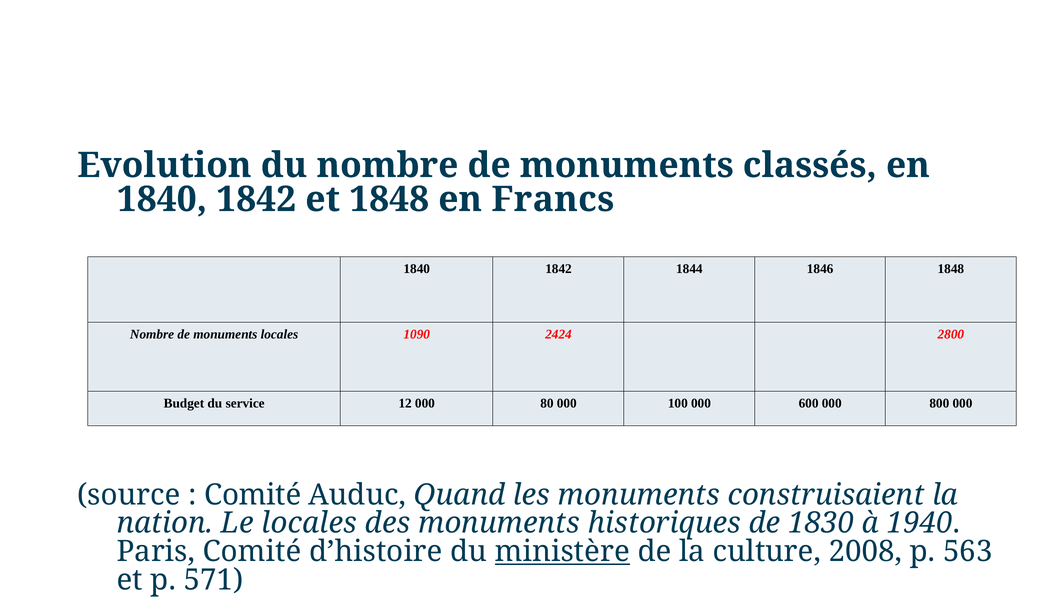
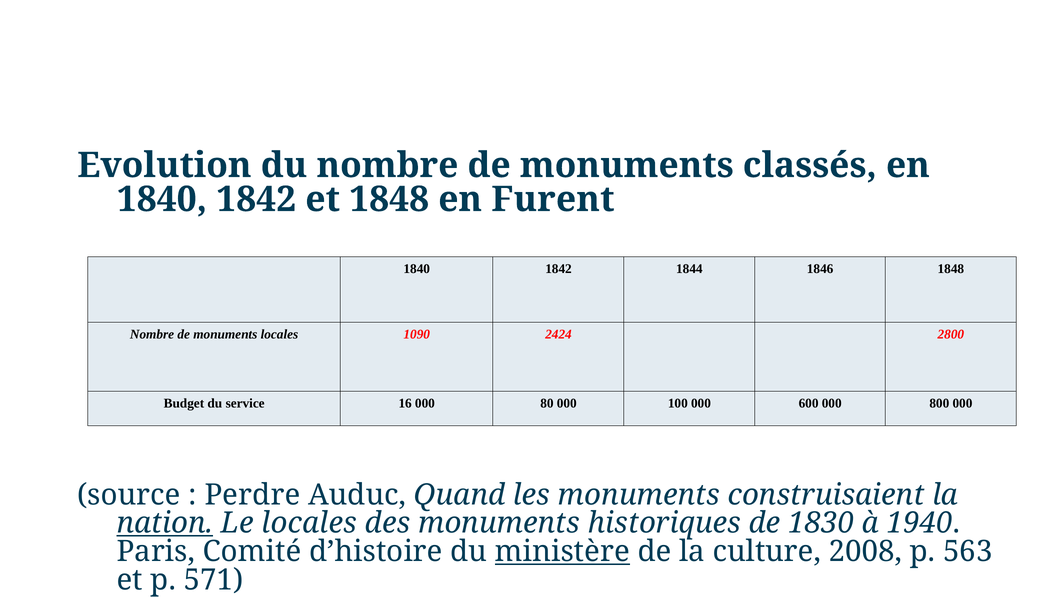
Francs: Francs -> Furent
12: 12 -> 16
Comité at (253, 495): Comité -> Perdre
nation underline: none -> present
